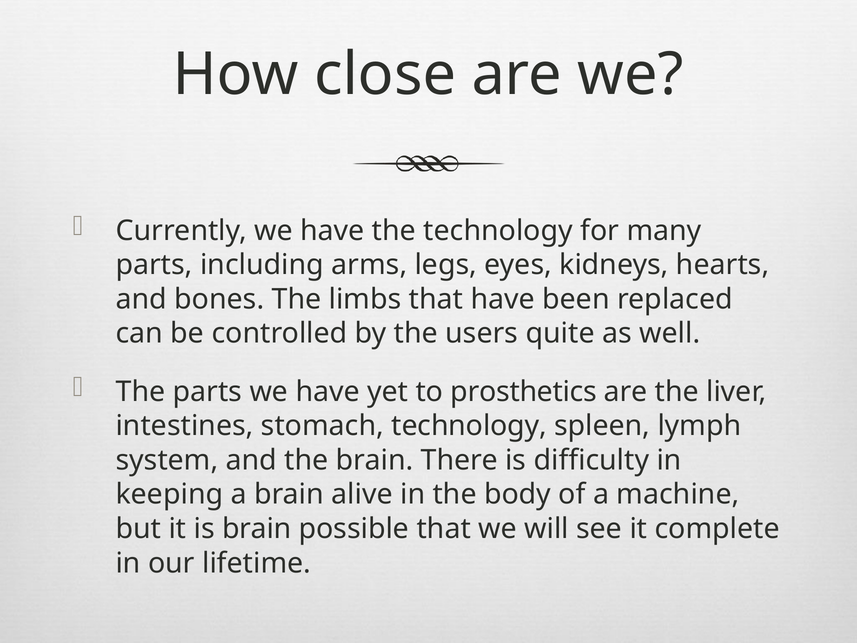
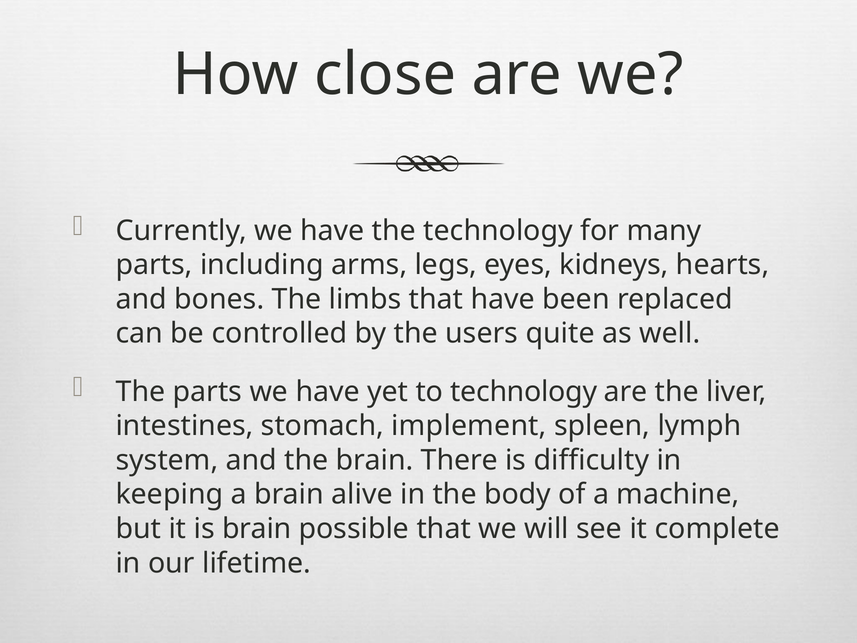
to prosthetics: prosthetics -> technology
stomach technology: technology -> implement
